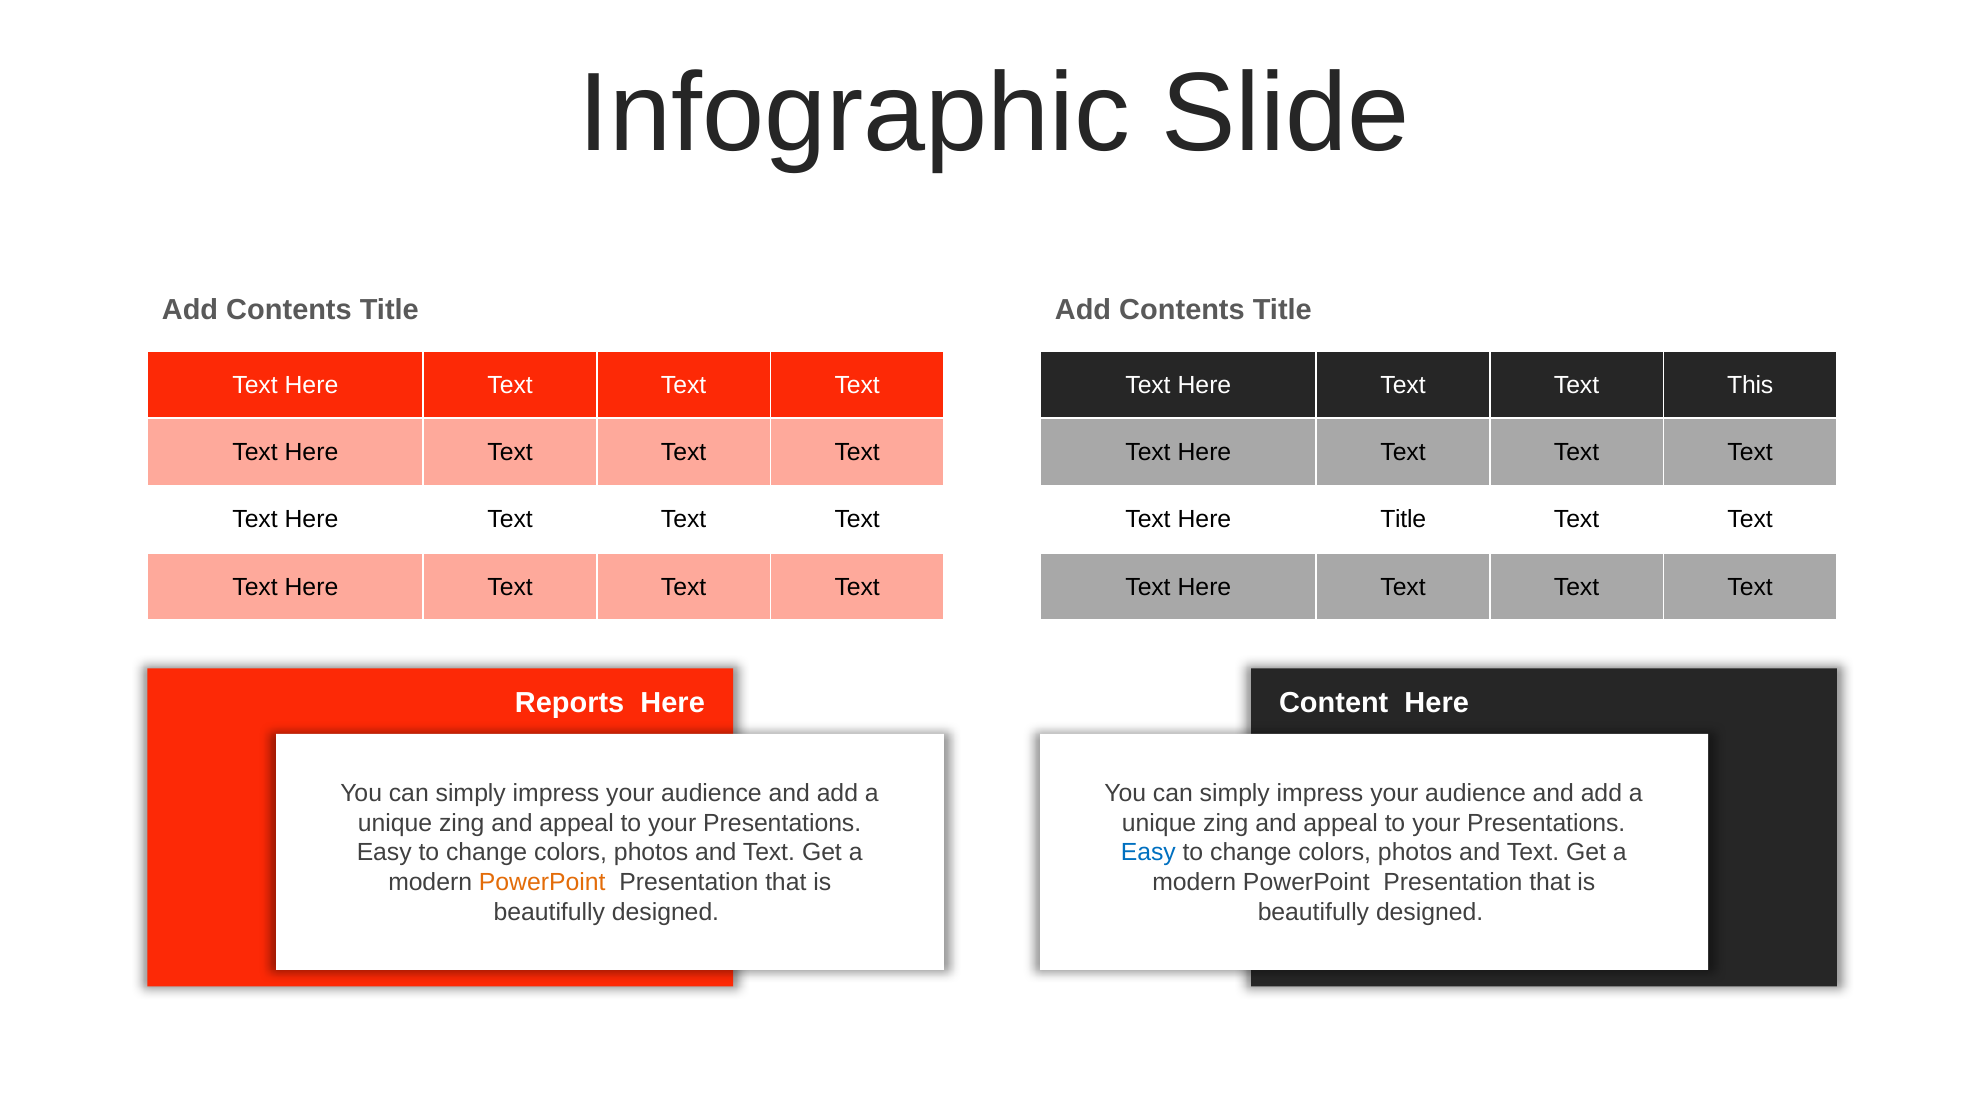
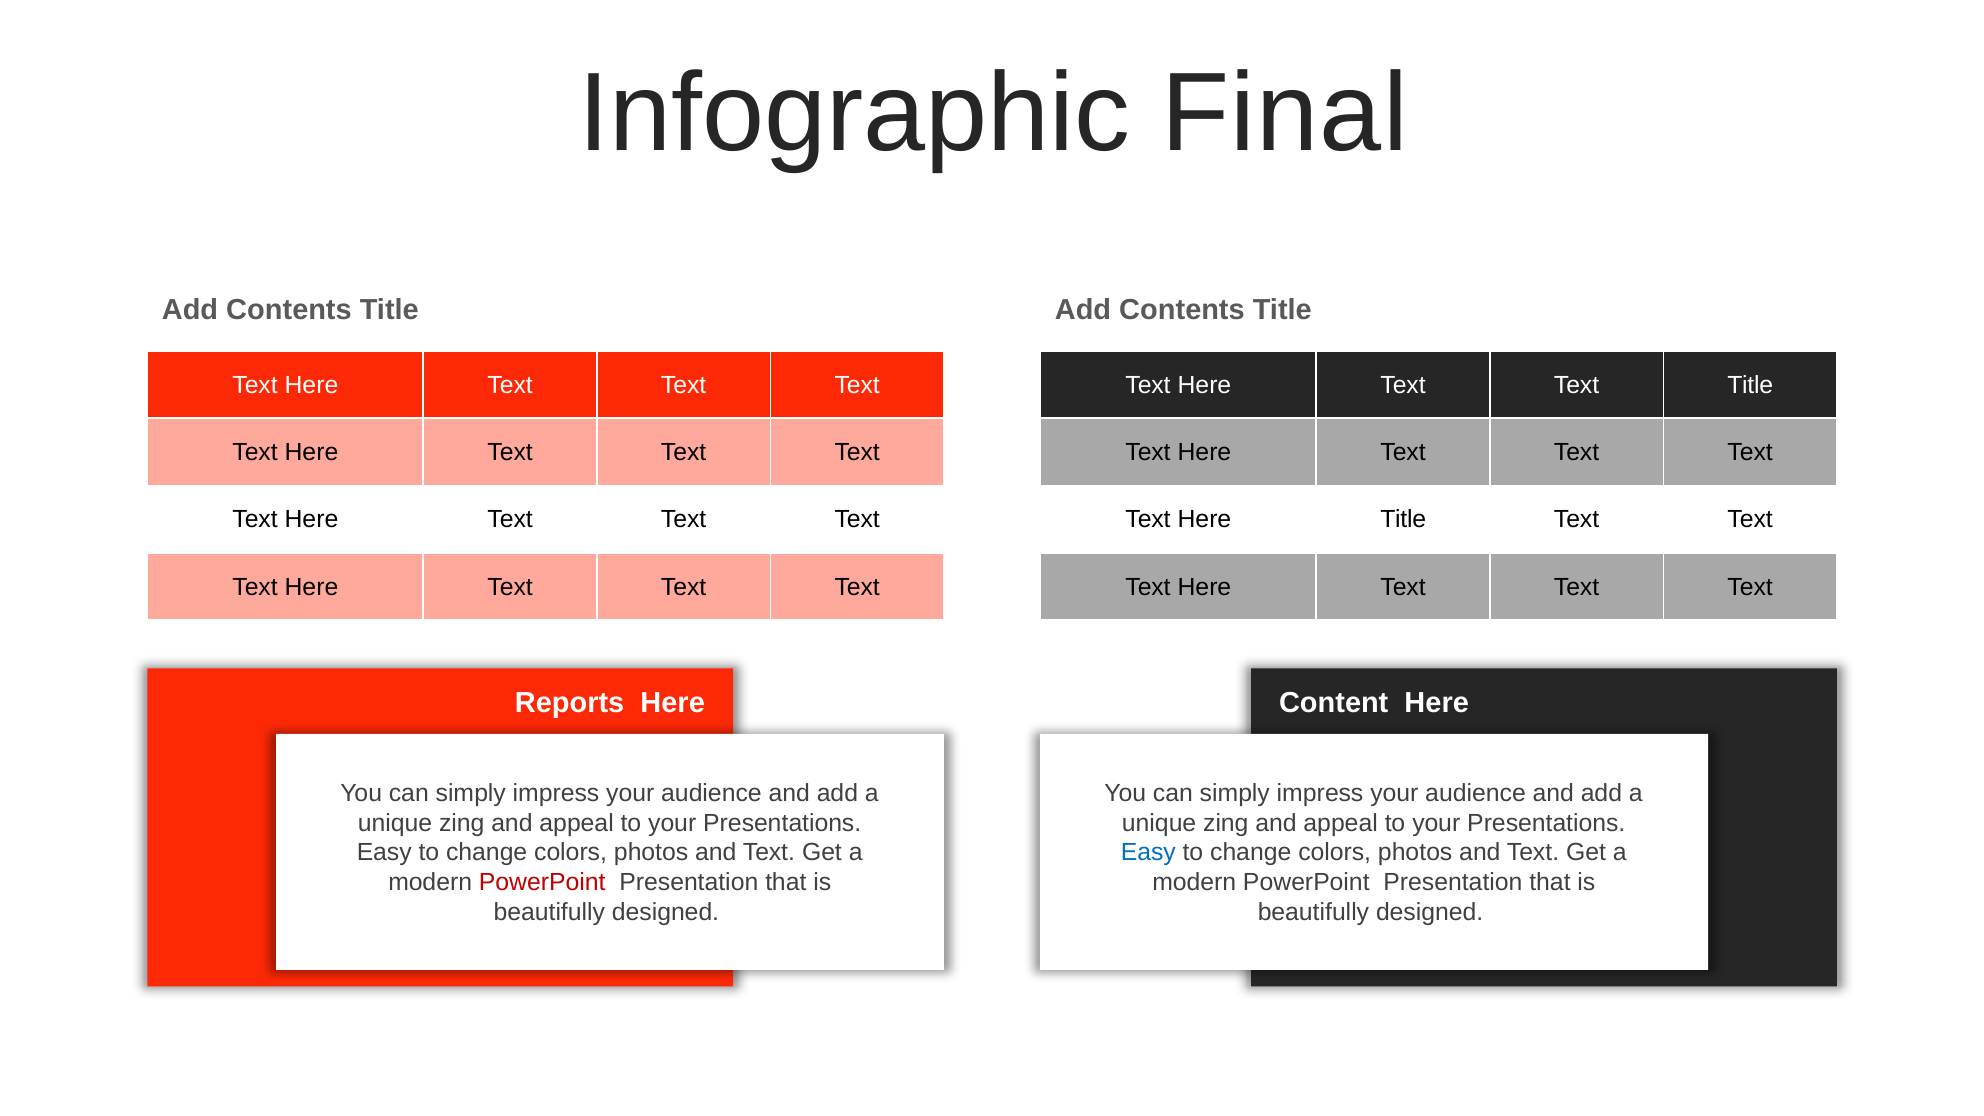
Slide: Slide -> Final
Text This: This -> Title
PowerPoint at (542, 883) colour: orange -> red
